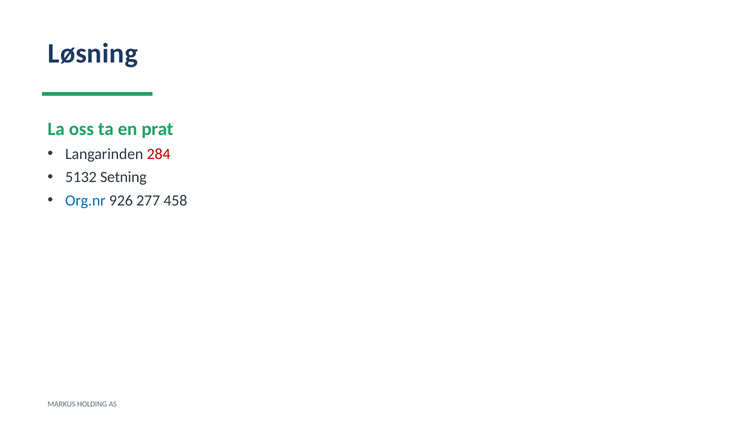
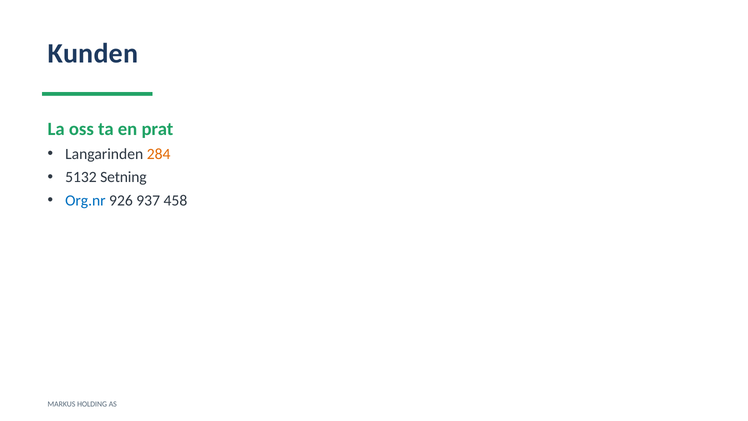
Løsning: Løsning -> Kunden
284 colour: red -> orange
277: 277 -> 937
